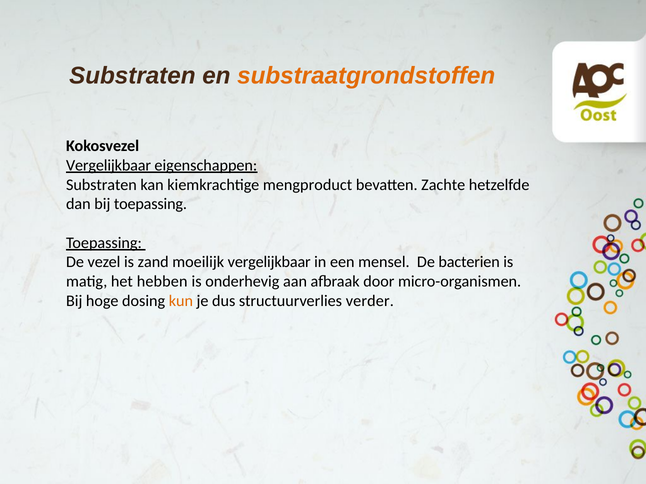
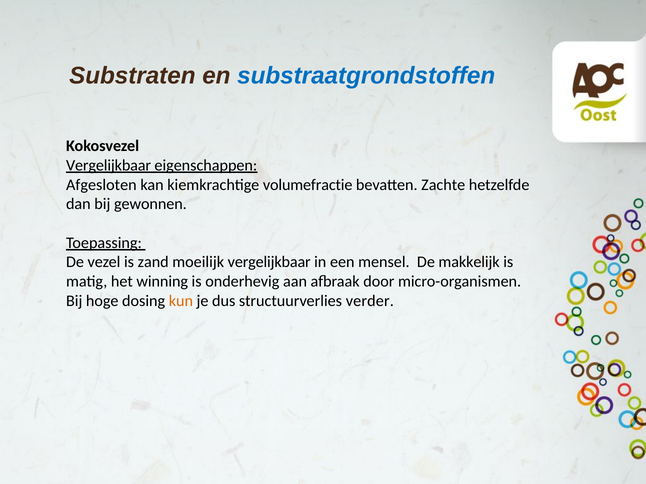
substraatgrondstoffen colour: orange -> blue
Substraten at (101, 185): Substraten -> Afgesloten
mengproduct: mengproduct -> volumefractie
bij toepassing: toepassing -> gewonnen
bacterien: bacterien -> makkelijk
hebben: hebben -> winning
